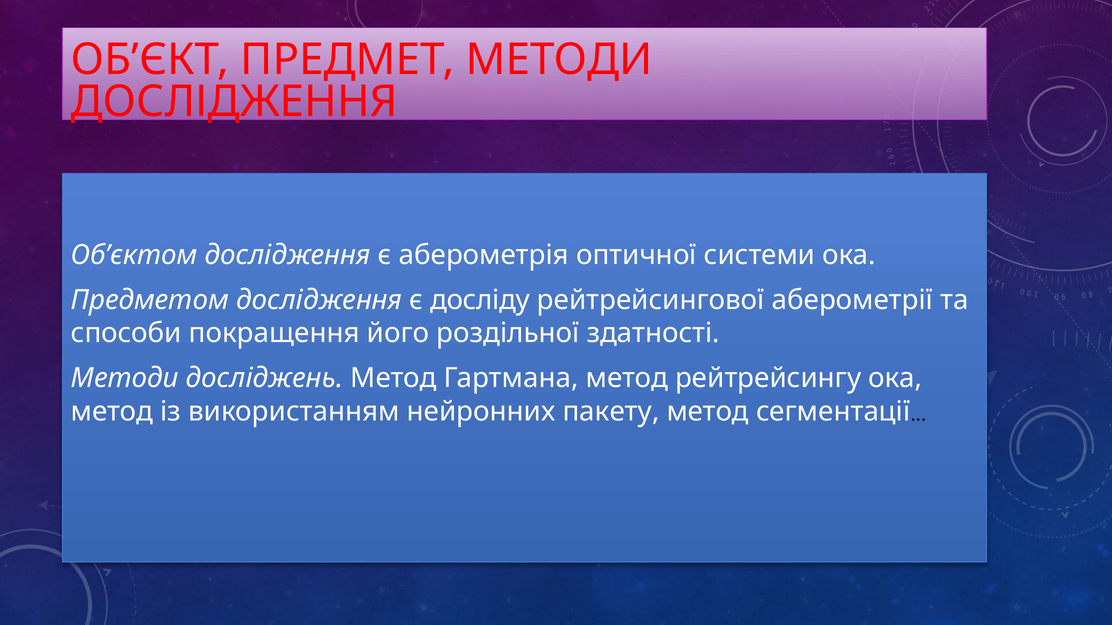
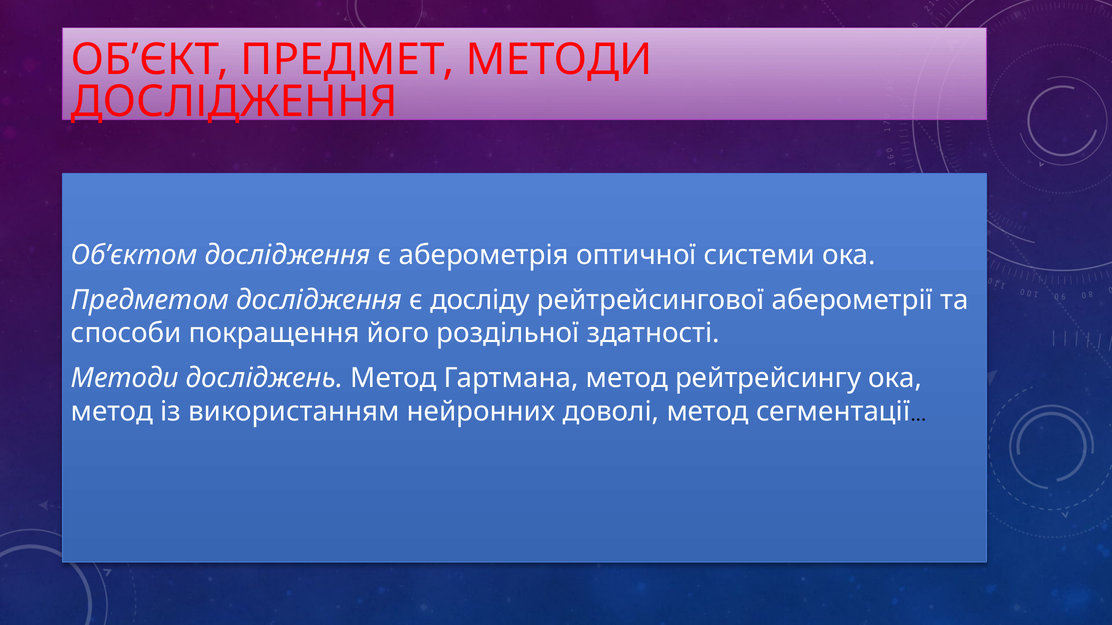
пакету: пакету -> доволі
